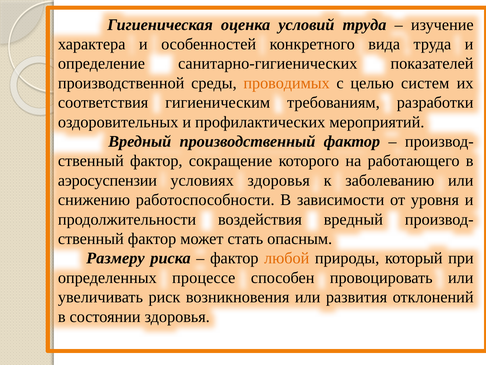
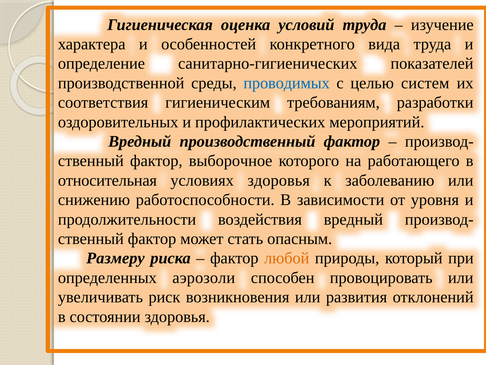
проводимых colour: orange -> blue
сокращение: сокращение -> выборочное
аэросуспензии: аэросуспензии -> относительная
процессе: процессе -> аэрозоли
